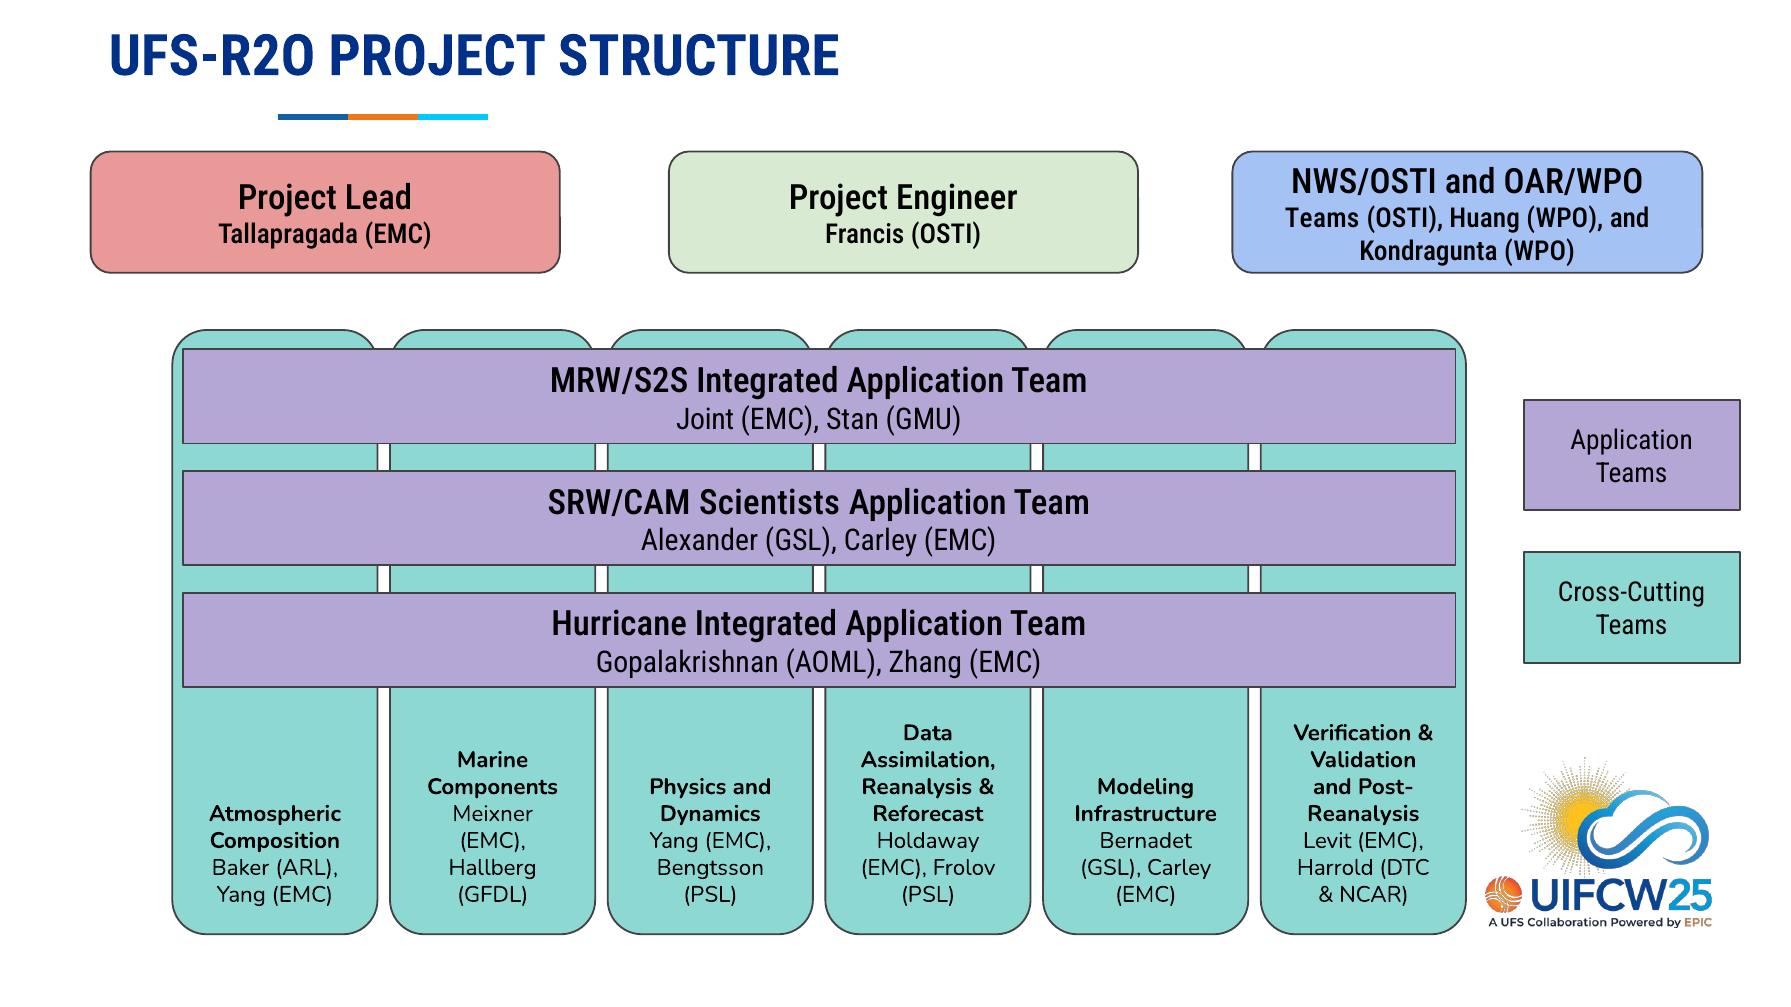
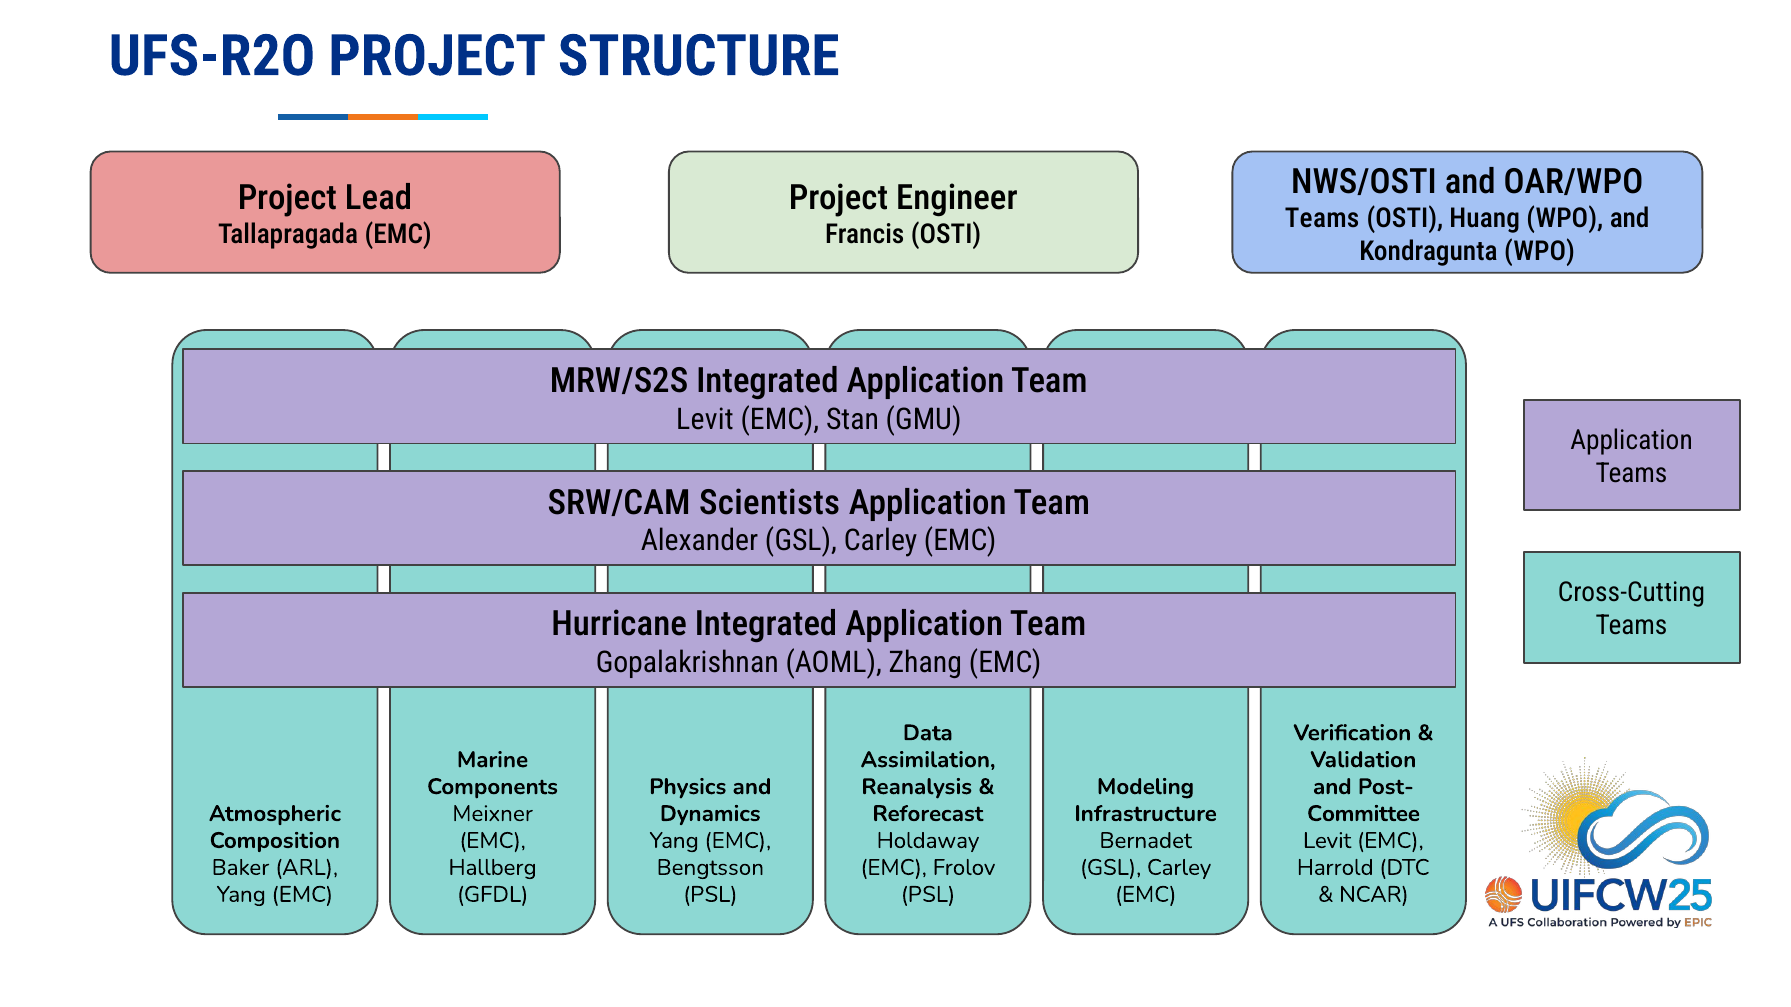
Joint at (705, 419): Joint -> Levit
Reanalysis at (1363, 814): Reanalysis -> Committee
